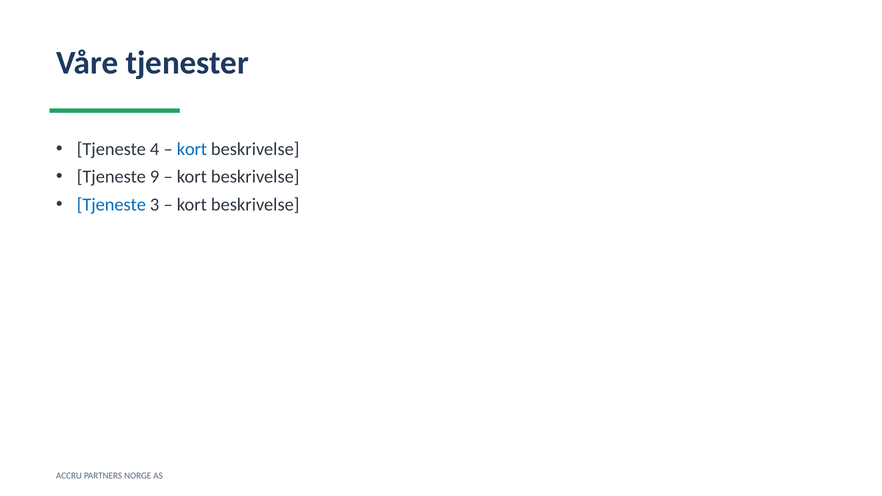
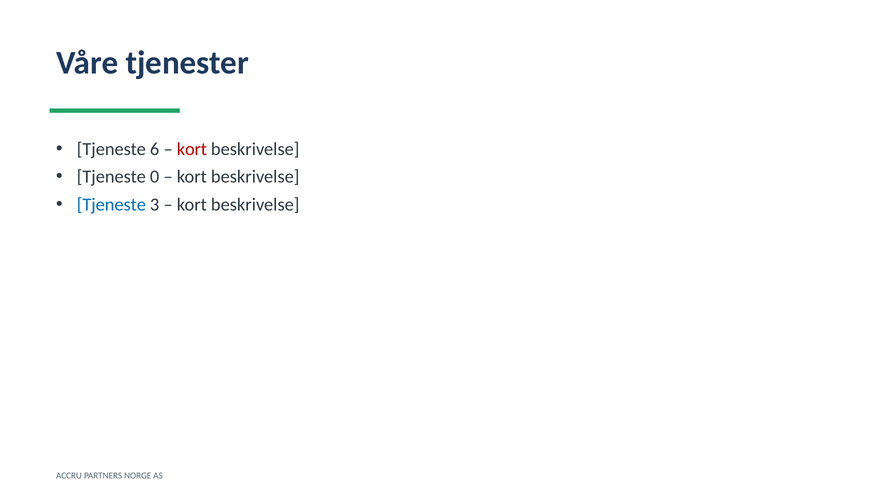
4: 4 -> 6
kort at (192, 149) colour: blue -> red
9: 9 -> 0
